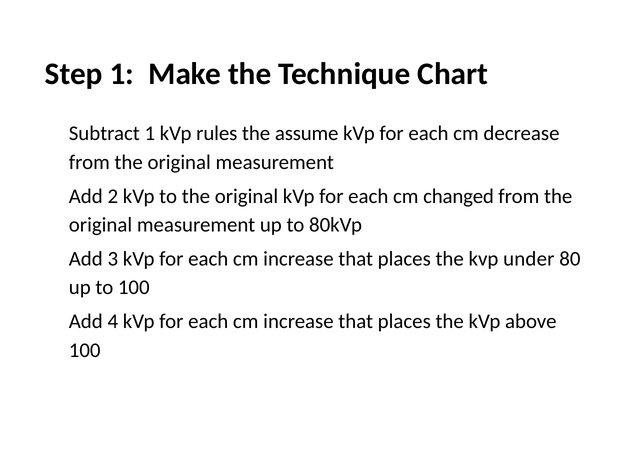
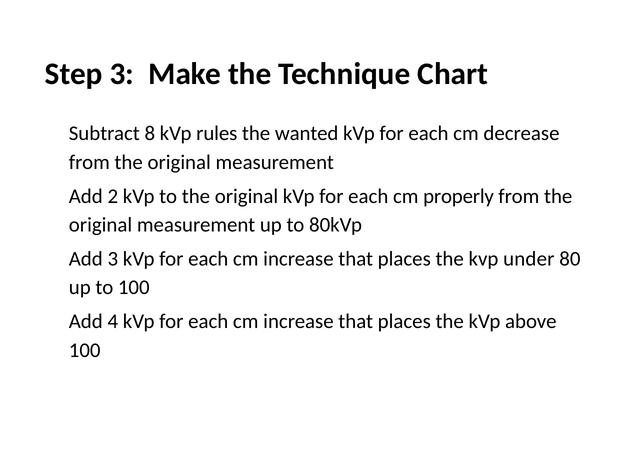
Step 1: 1 -> 3
Subtract 1: 1 -> 8
assume: assume -> wanted
changed: changed -> properly
